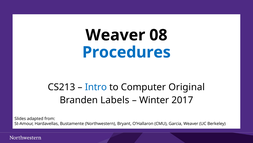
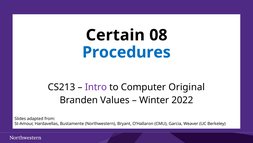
Weaver at (115, 35): Weaver -> Certain
Intro colour: blue -> purple
Labels: Labels -> Values
2017: 2017 -> 2022
